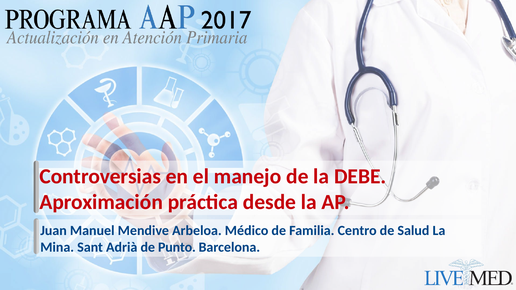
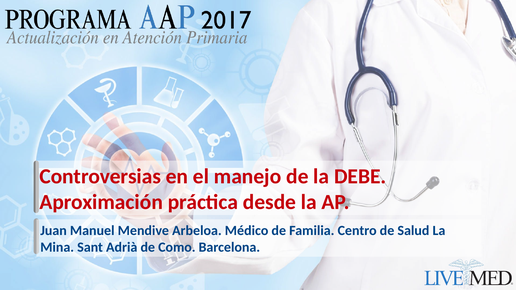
Punto: Punto -> Como
